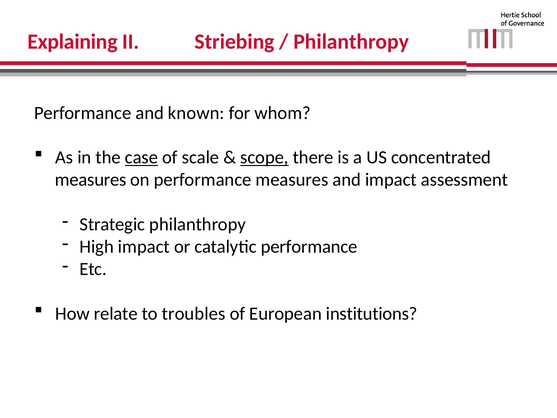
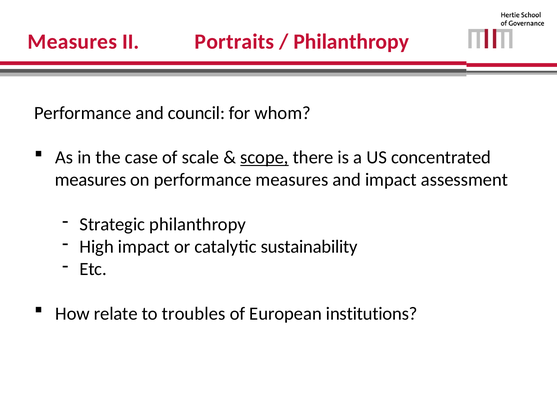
Explaining at (72, 42): Explaining -> Measures
Striebing: Striebing -> Portraits
known: known -> council
case underline: present -> none
catalytic performance: performance -> sustainability
